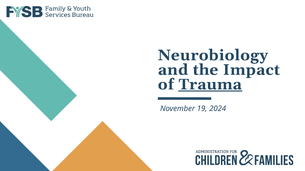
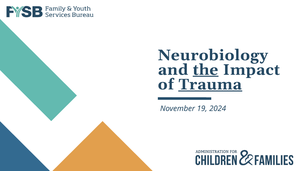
the underline: none -> present
